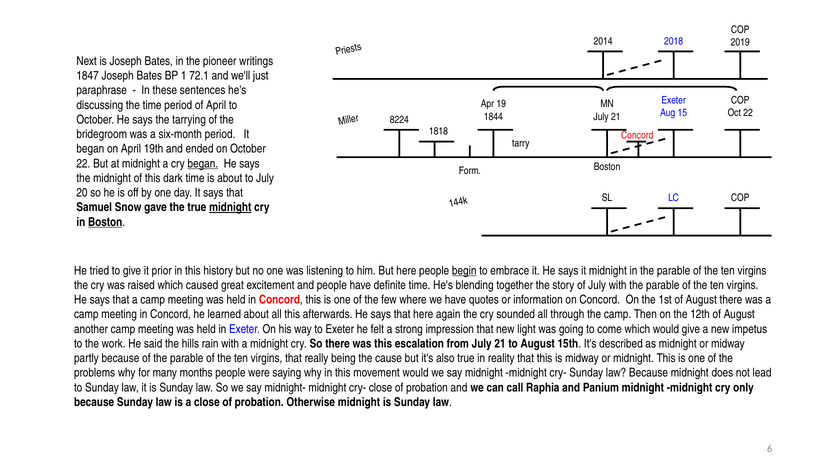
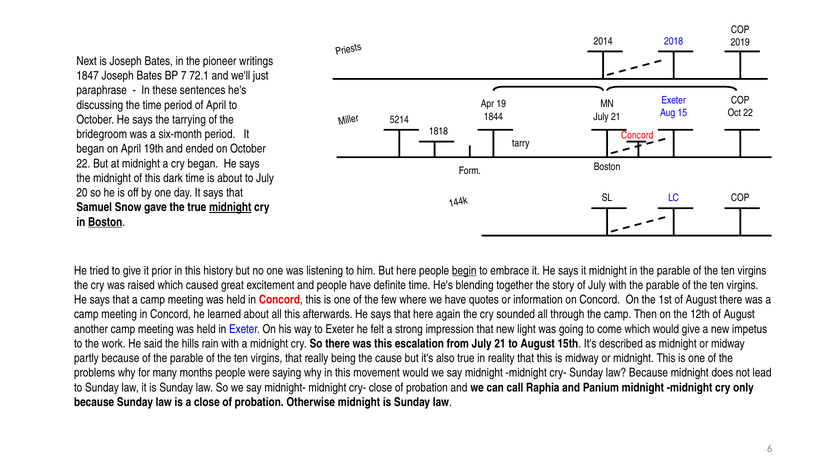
1: 1 -> 7
8224: 8224 -> 5214
began at (203, 164) underline: present -> none
